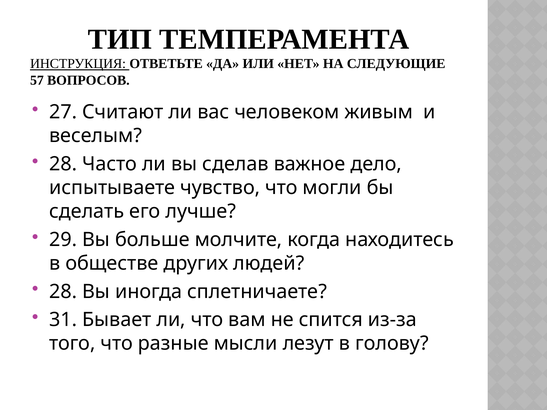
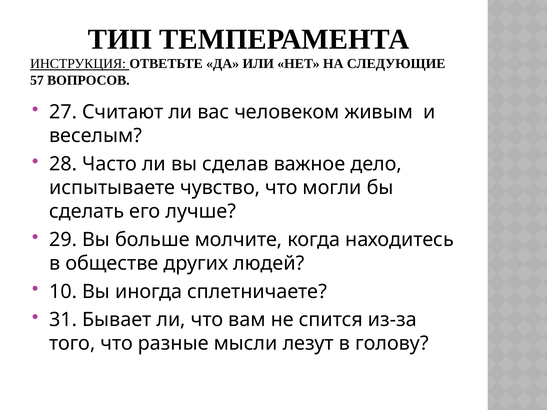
28 at (63, 292): 28 -> 10
